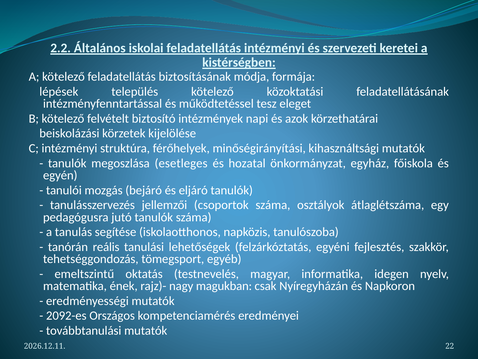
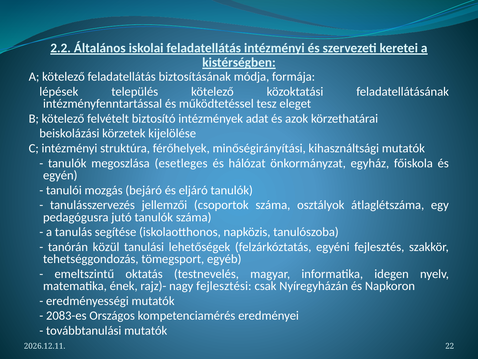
napi: napi -> adat
hozatal: hozatal -> hálózat
reális: reális -> közül
magukban: magukban -> fejlesztési
2092-es: 2092-es -> 2083-es
